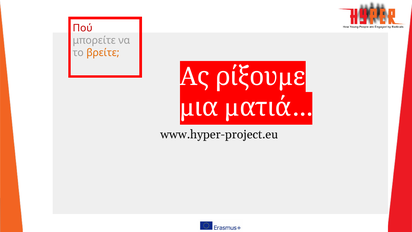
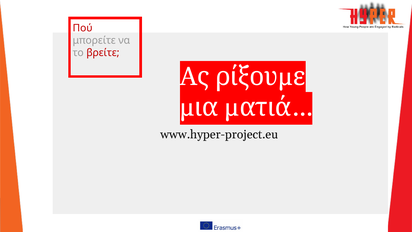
βρείτε colour: orange -> red
